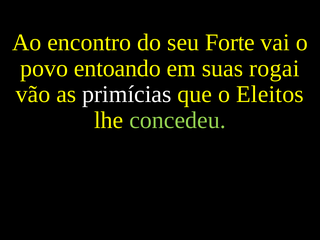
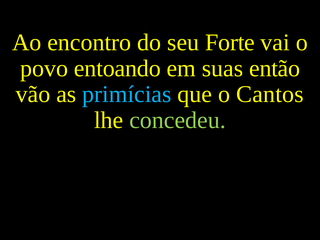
rogai: rogai -> então
primícias colour: white -> light blue
Eleitos: Eleitos -> Cantos
